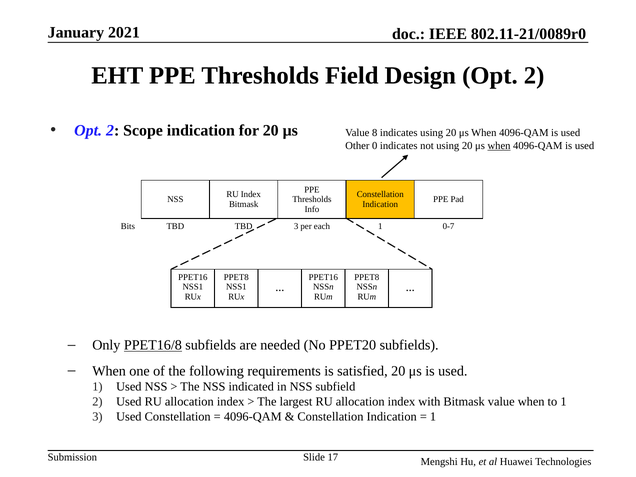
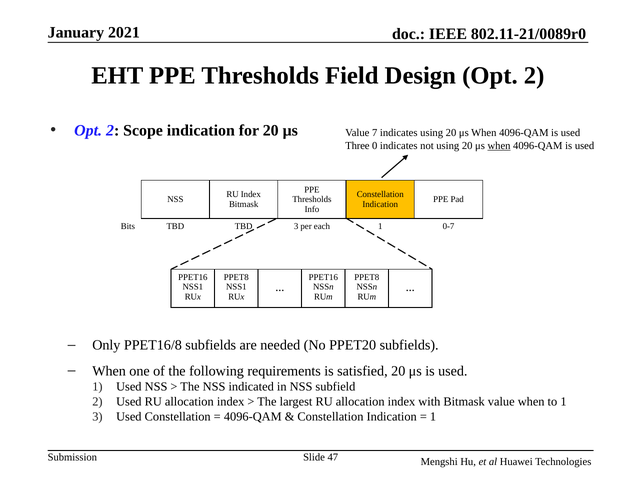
8: 8 -> 7
Other: Other -> Three
PPET16/8 underline: present -> none
17: 17 -> 47
